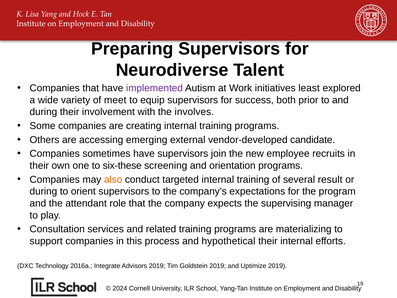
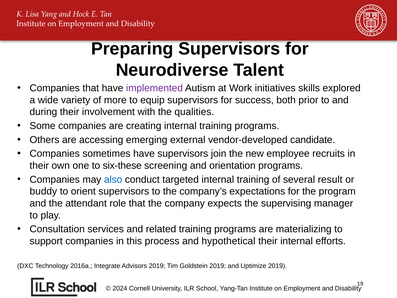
least: least -> skills
meet: meet -> more
involves: involves -> qualities
also colour: orange -> blue
during at (43, 191): during -> buddy
